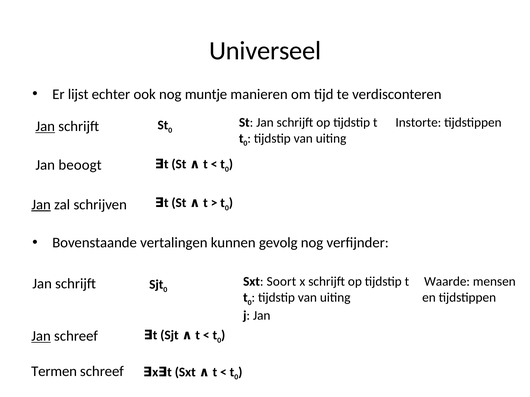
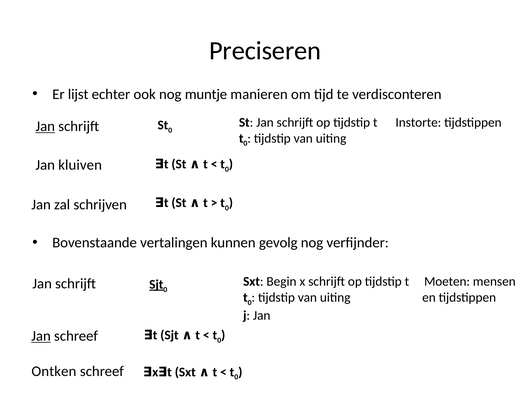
Universeel: Universeel -> Preciseren
beoogt: beoogt -> kluiven
Jan at (41, 205) underline: present -> none
Soort: Soort -> Begin
Waarde: Waarde -> Moeten
Sjt at (156, 285) underline: none -> present
Termen: Termen -> Ontken
